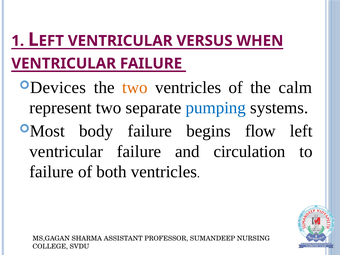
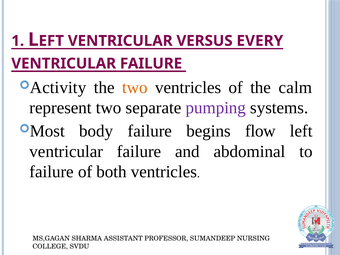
WHEN: WHEN -> EVERY
Devices: Devices -> Activity
pumping colour: blue -> purple
circulation: circulation -> abdominal
